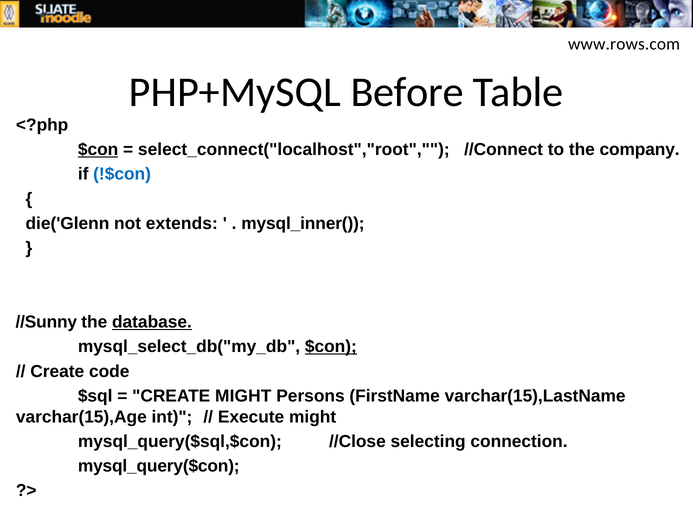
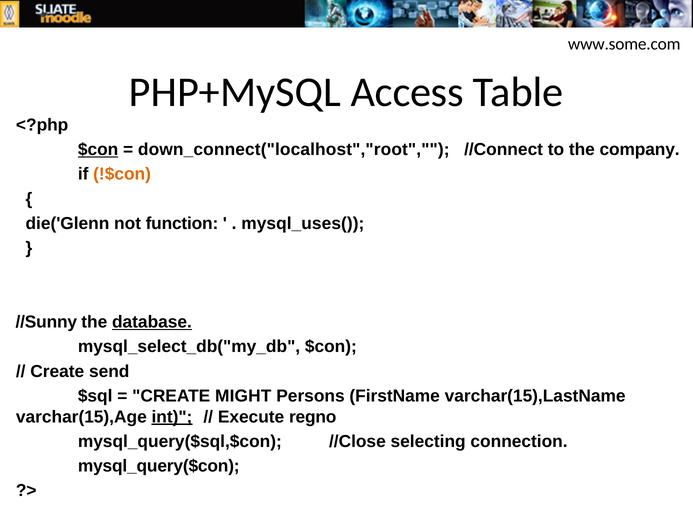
www.rows.com: www.rows.com -> www.some.com
Before: Before -> Access
select_connect("localhost","root: select_connect("localhost","root -> down_connect("localhost","root
!$con colour: blue -> orange
extends: extends -> function
mysql_inner(: mysql_inner( -> mysql_uses(
$con at (331, 347) underline: present -> none
code: code -> send
int underline: none -> present
Execute might: might -> regno
